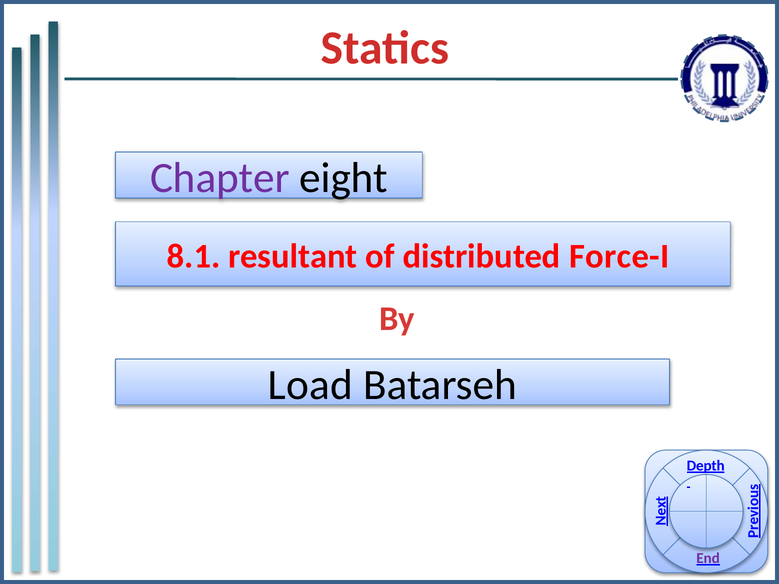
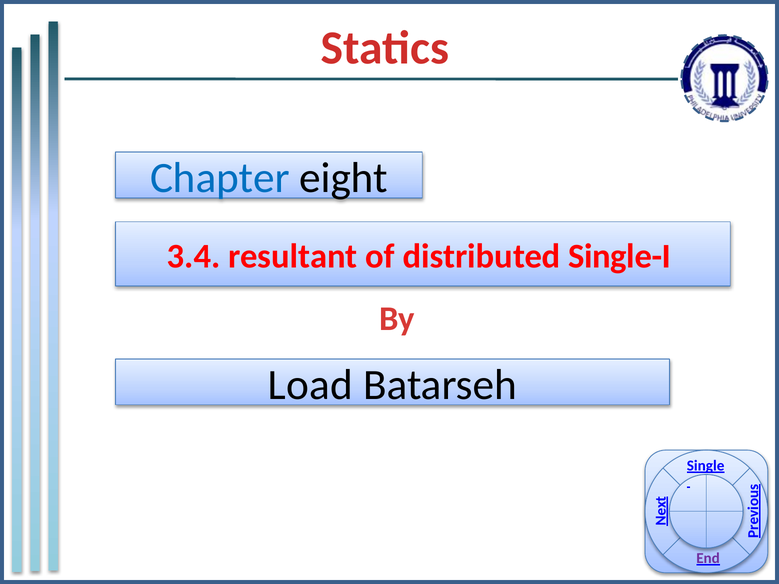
Chapter colour: purple -> blue
8.1: 8.1 -> 3.4
Force-I: Force-I -> Single-I
Depth: Depth -> Single
